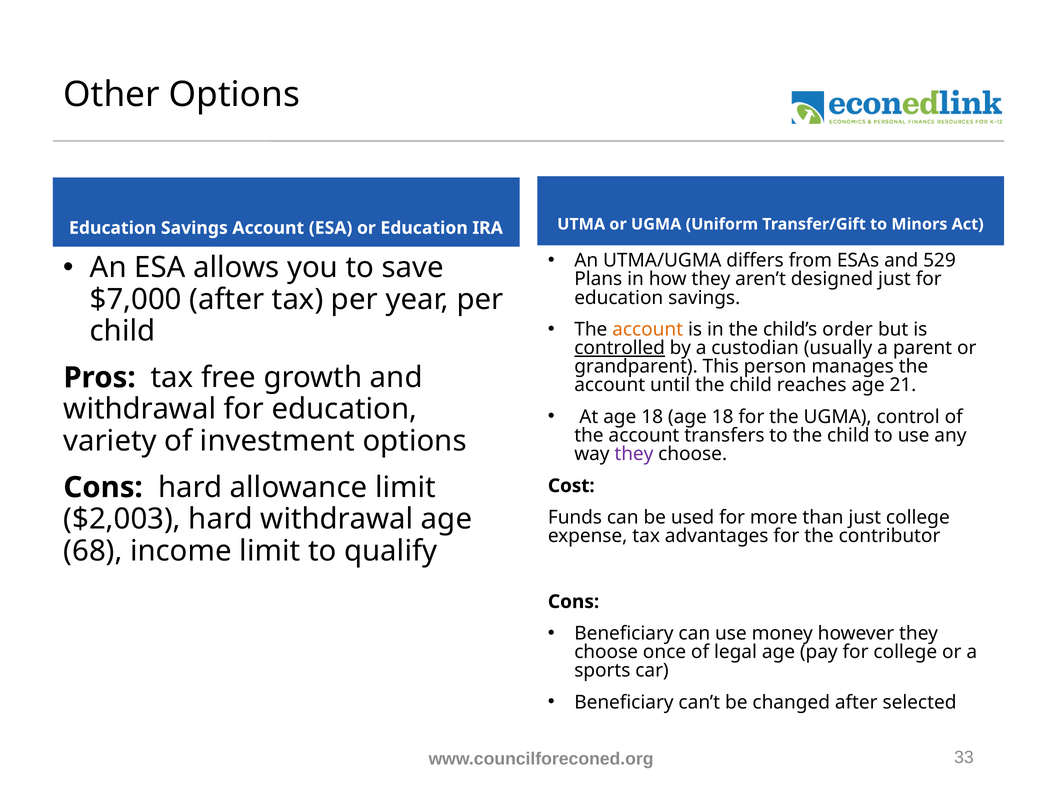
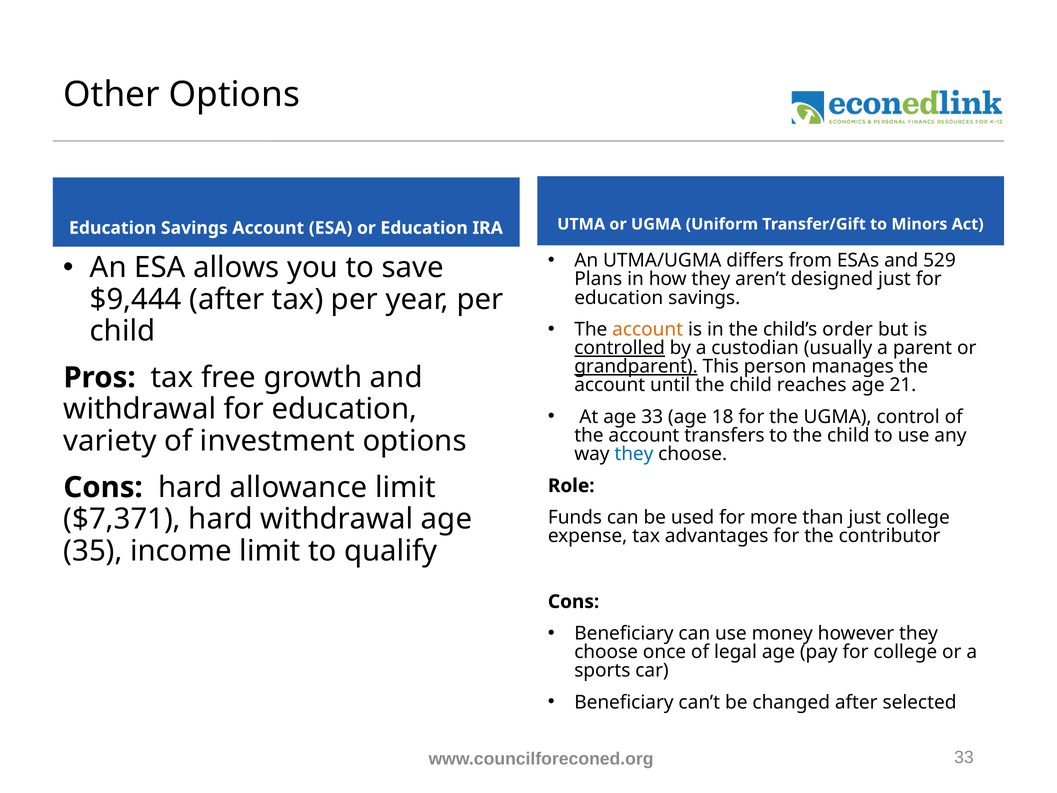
$7,000: $7,000 -> $9,444
grandparent underline: none -> present
At age 18: 18 -> 33
they at (634, 454) colour: purple -> blue
Cost: Cost -> Role
$2,003: $2,003 -> $7,371
68: 68 -> 35
